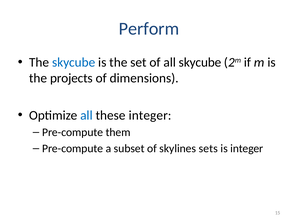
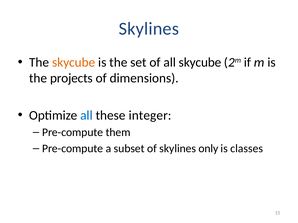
Perform at (149, 29): Perform -> Skylines
skycube at (74, 63) colour: blue -> orange
sets: sets -> only
is integer: integer -> classes
